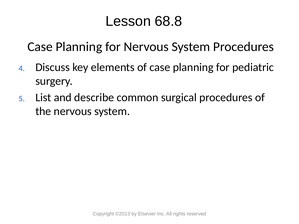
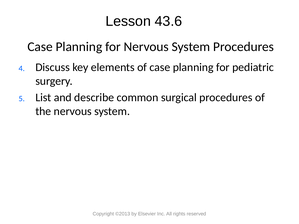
68.8: 68.8 -> 43.6
